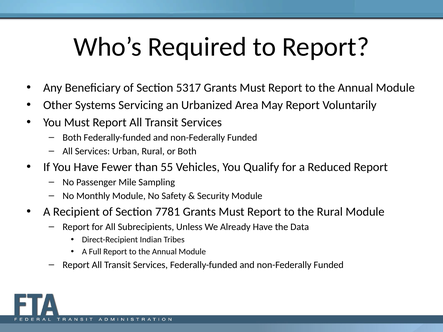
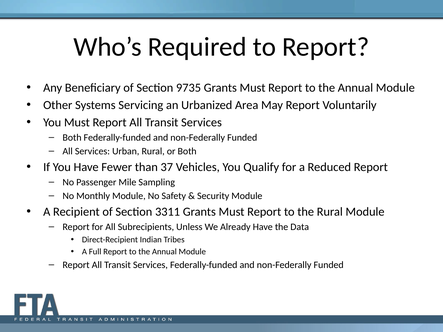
5317: 5317 -> 9735
55: 55 -> 37
7781: 7781 -> 3311
